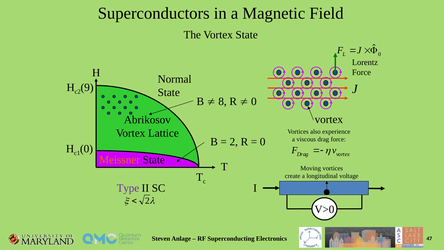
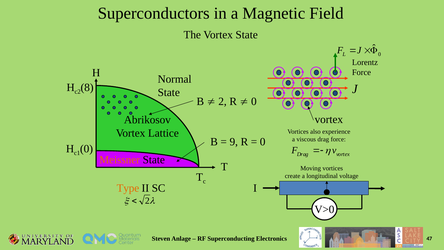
9: 9 -> 8
8 at (223, 101): 8 -> 2
2 at (234, 142): 2 -> 9
Type colour: purple -> orange
